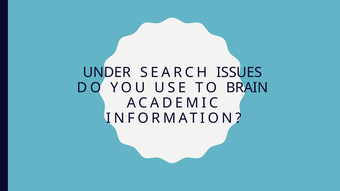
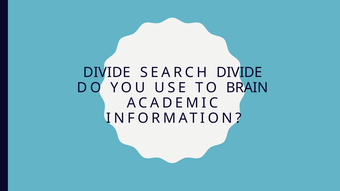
UNDER at (107, 73): UNDER -> DIVIDE
SEARCH ISSUES: ISSUES -> DIVIDE
